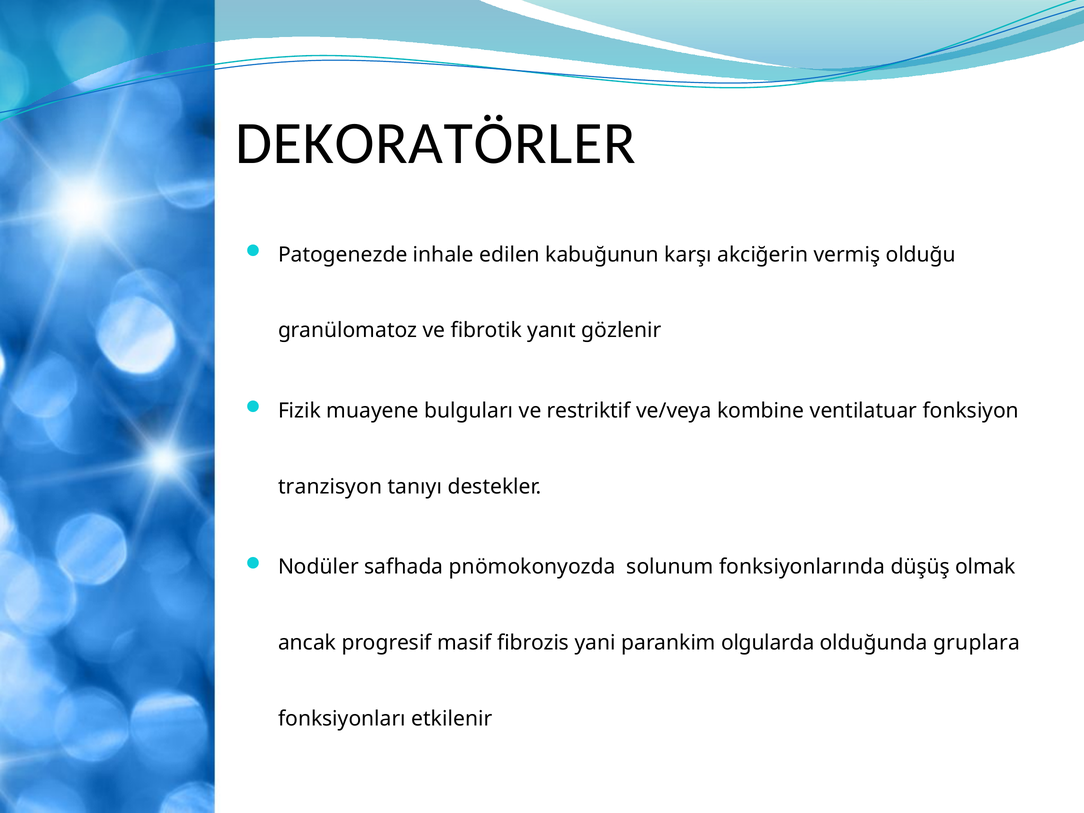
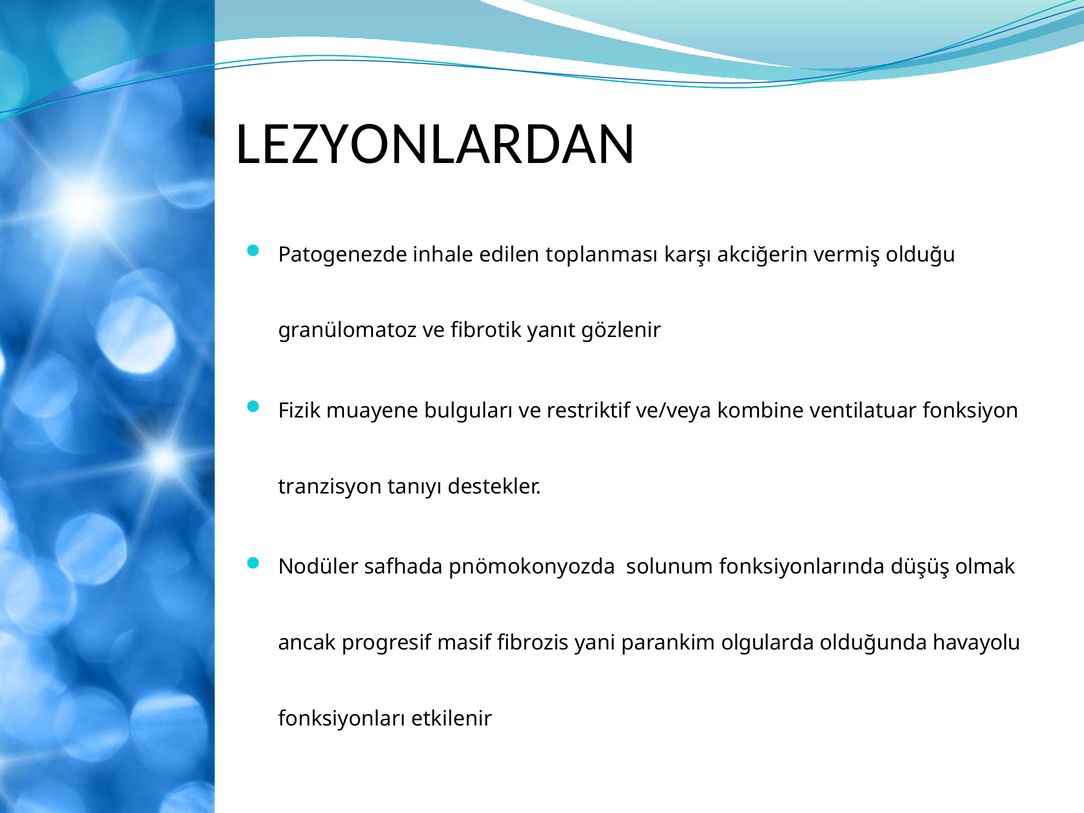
DEKORATÖRLER: DEKORATÖRLER -> LEZYONLARDAN
kabuğunun: kabuğunun -> toplanması
gruplara: gruplara -> havayolu
